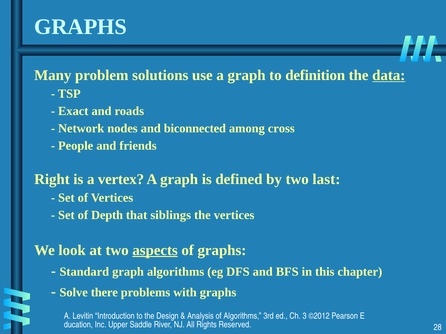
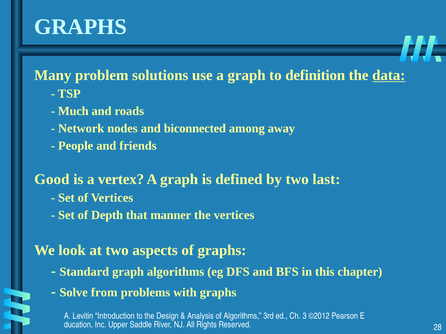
Exact: Exact -> Much
cross: cross -> away
Right: Right -> Good
siblings: siblings -> manner
aspects underline: present -> none
there: there -> from
